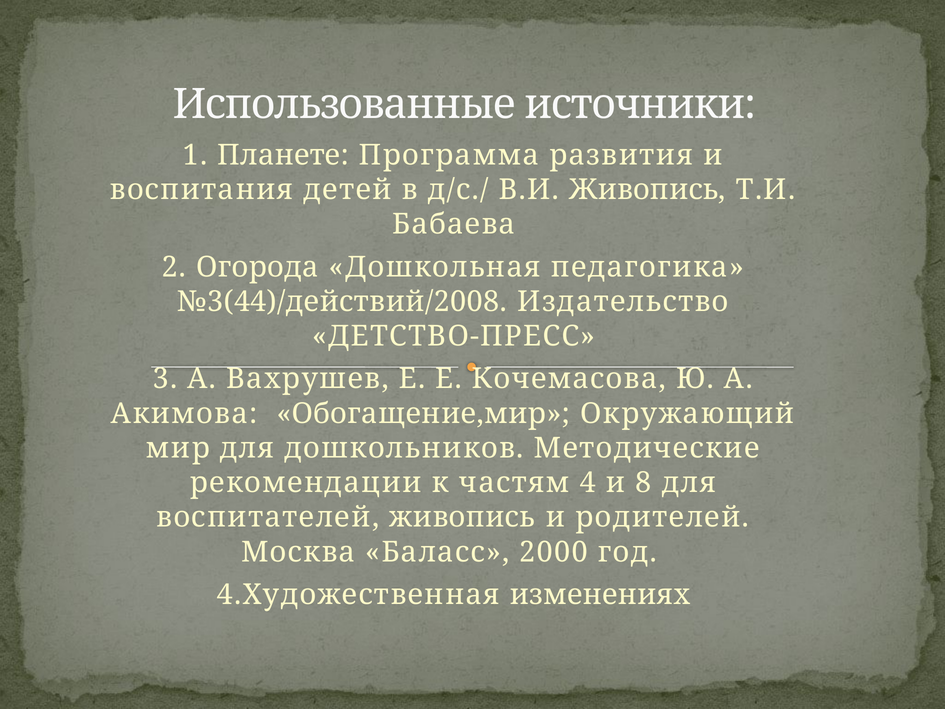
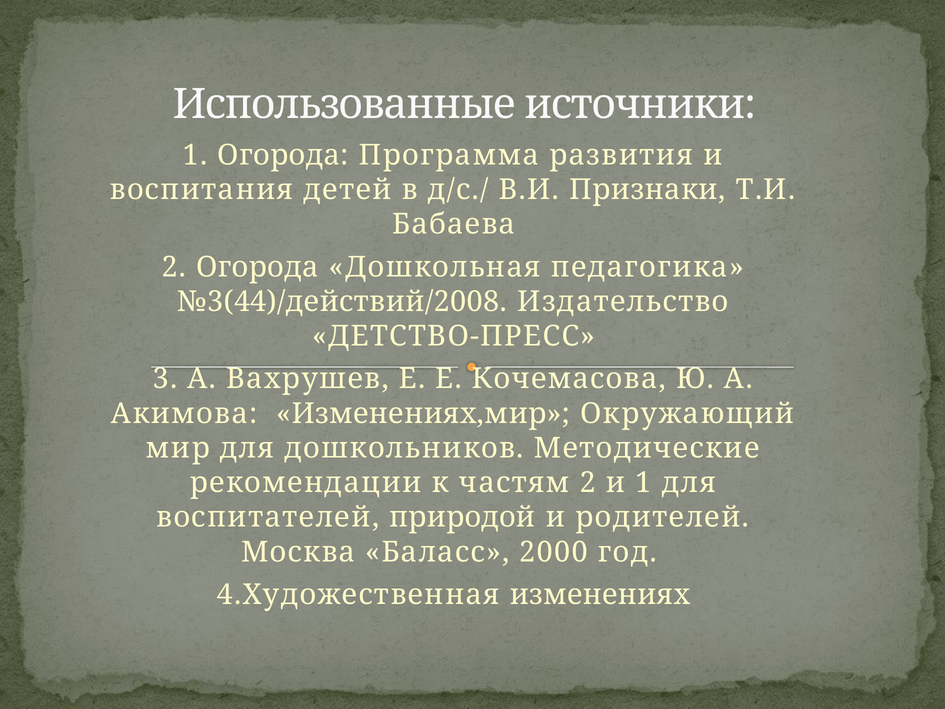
1 Планете: Планете -> Огорода
В.И Живопись: Живопись -> Признаки
Обогащение,мир: Обогащение,мир -> Изменениях,мир
частям 4: 4 -> 2
и 8: 8 -> 1
воспитателей живопись: живопись -> природой
